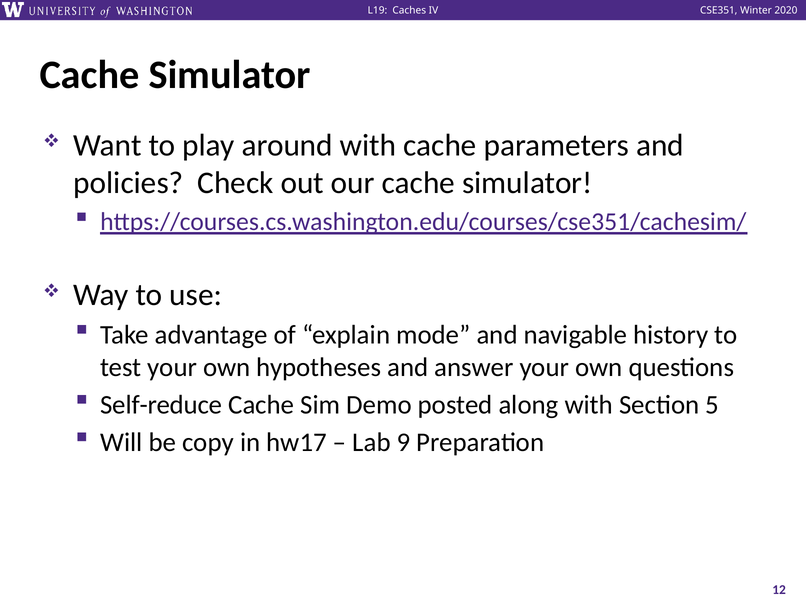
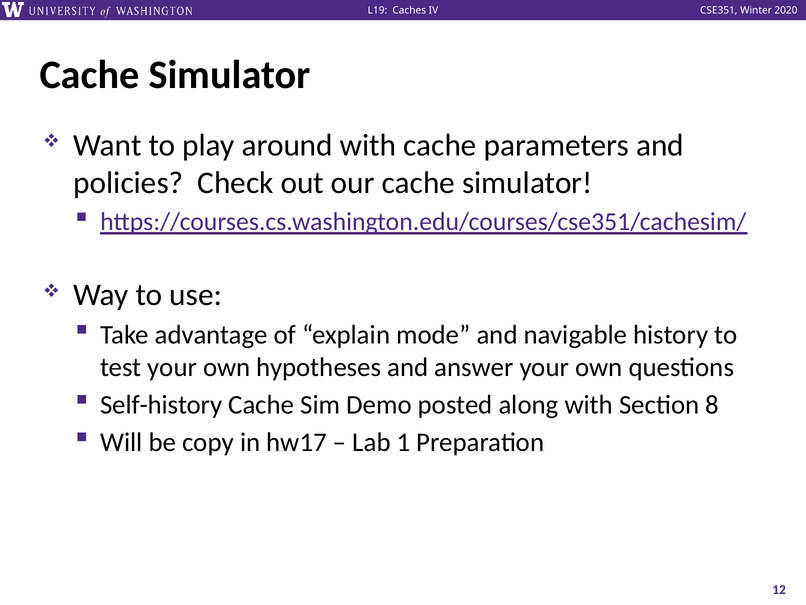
Self-reduce: Self-reduce -> Self-history
5: 5 -> 8
9: 9 -> 1
